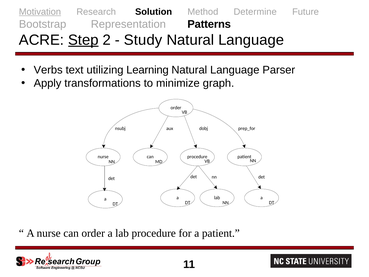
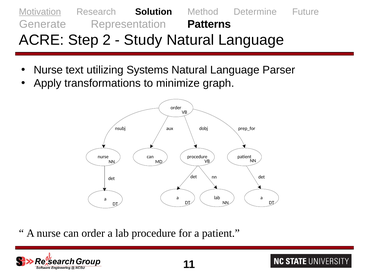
Bootstrap: Bootstrap -> Generate
Step underline: present -> none
Verbs at (48, 70): Verbs -> Nurse
Learning: Learning -> Systems
